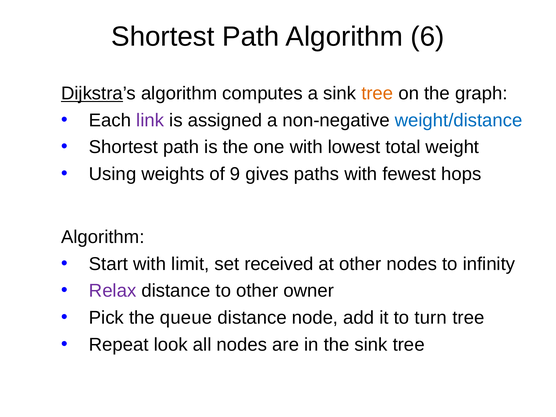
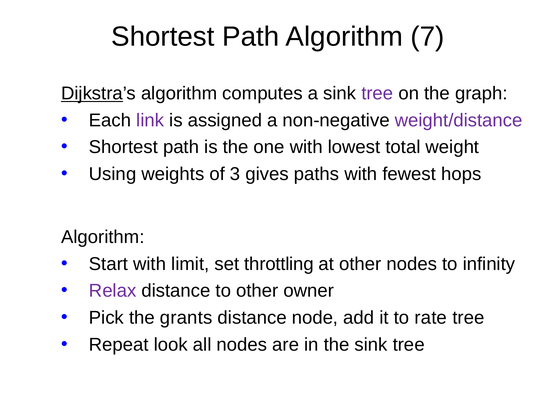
6: 6 -> 7
tree at (377, 93) colour: orange -> purple
weight/distance colour: blue -> purple
9: 9 -> 3
received: received -> throttling
queue: queue -> grants
turn: turn -> rate
